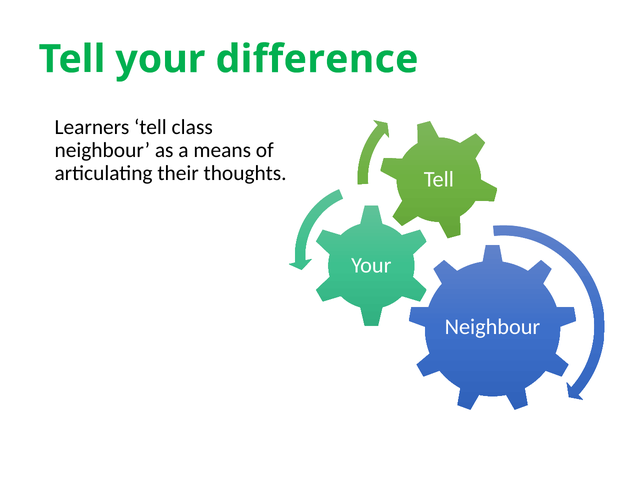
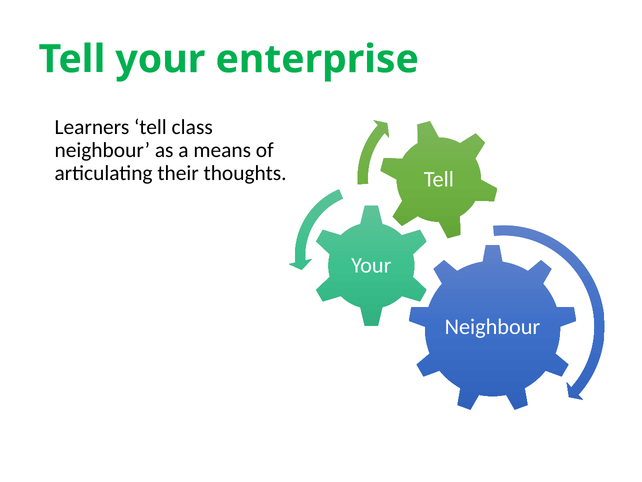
difference: difference -> enterprise
